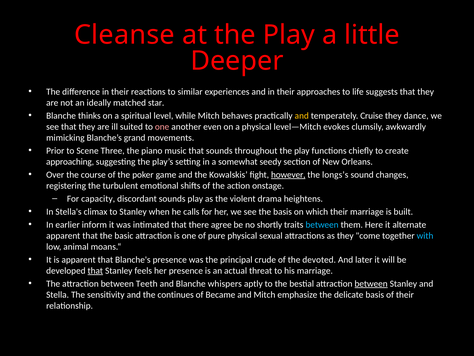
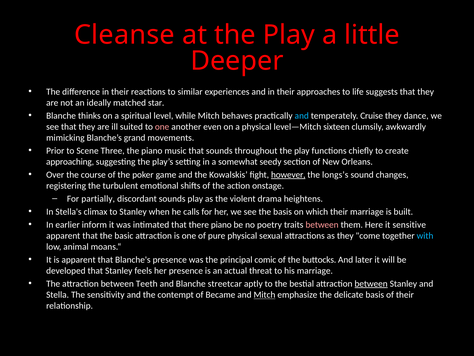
and at (302, 115) colour: yellow -> light blue
evokes: evokes -> sixteen
capacity: capacity -> partially
there agree: agree -> piano
shortly: shortly -> poetry
between at (322, 224) colour: light blue -> pink
alternate: alternate -> sensitive
crude: crude -> comic
devoted: devoted -> buttocks
that at (95, 270) underline: present -> none
whispers: whispers -> streetcar
continues: continues -> contempt
Mitch at (264, 294) underline: none -> present
